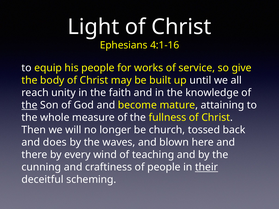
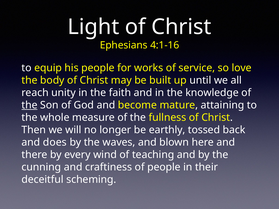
give: give -> love
church: church -> earthly
their underline: present -> none
